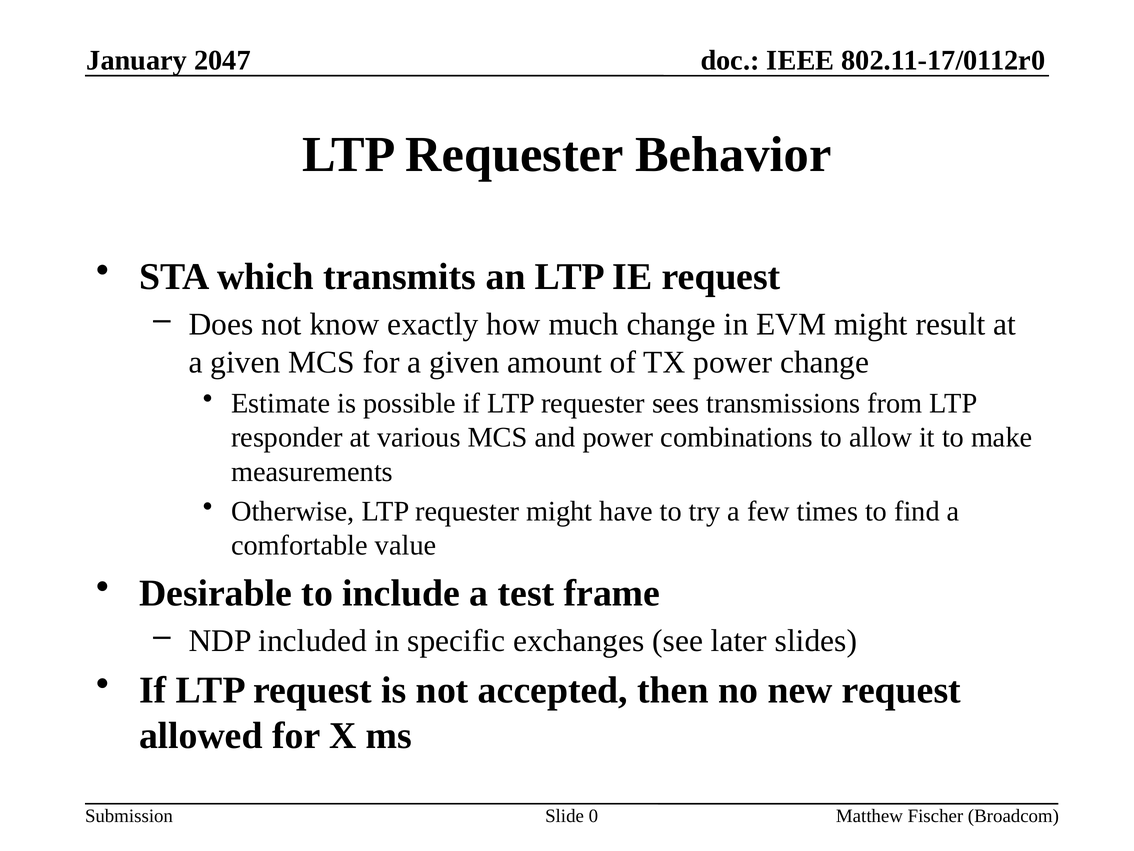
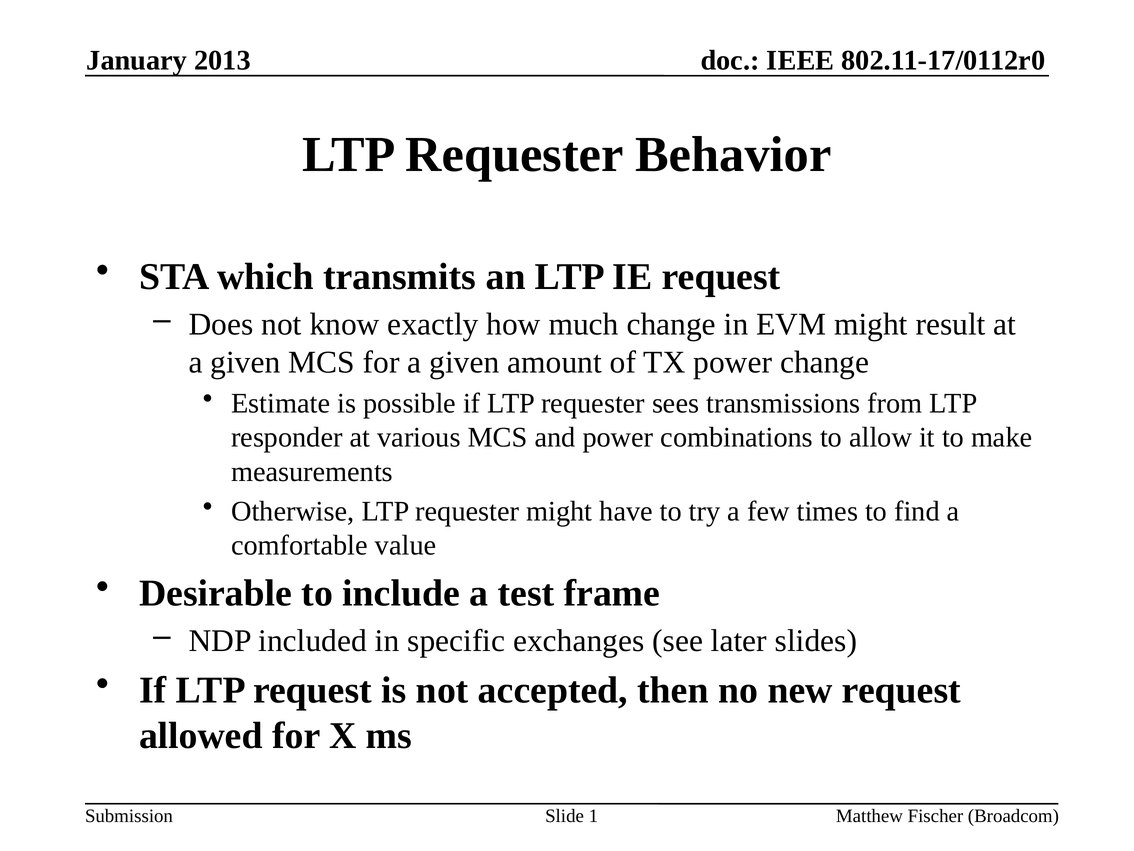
2047: 2047 -> 2013
0: 0 -> 1
